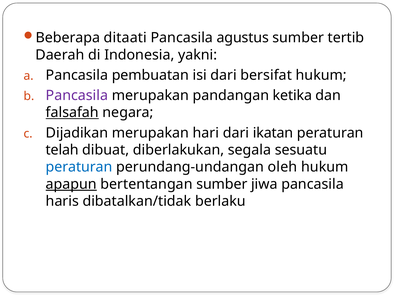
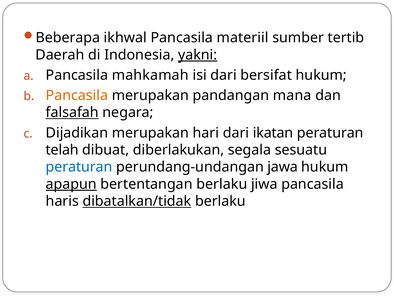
ditaati: ditaati -> ikhwal
agustus: agustus -> materiil
yakni underline: none -> present
pembuatan: pembuatan -> mahkamah
Pancasila at (77, 95) colour: purple -> orange
ketika: ketika -> mana
oleh: oleh -> jawa
bertentangan sumber: sumber -> berlaku
dibatalkan/tidak underline: none -> present
